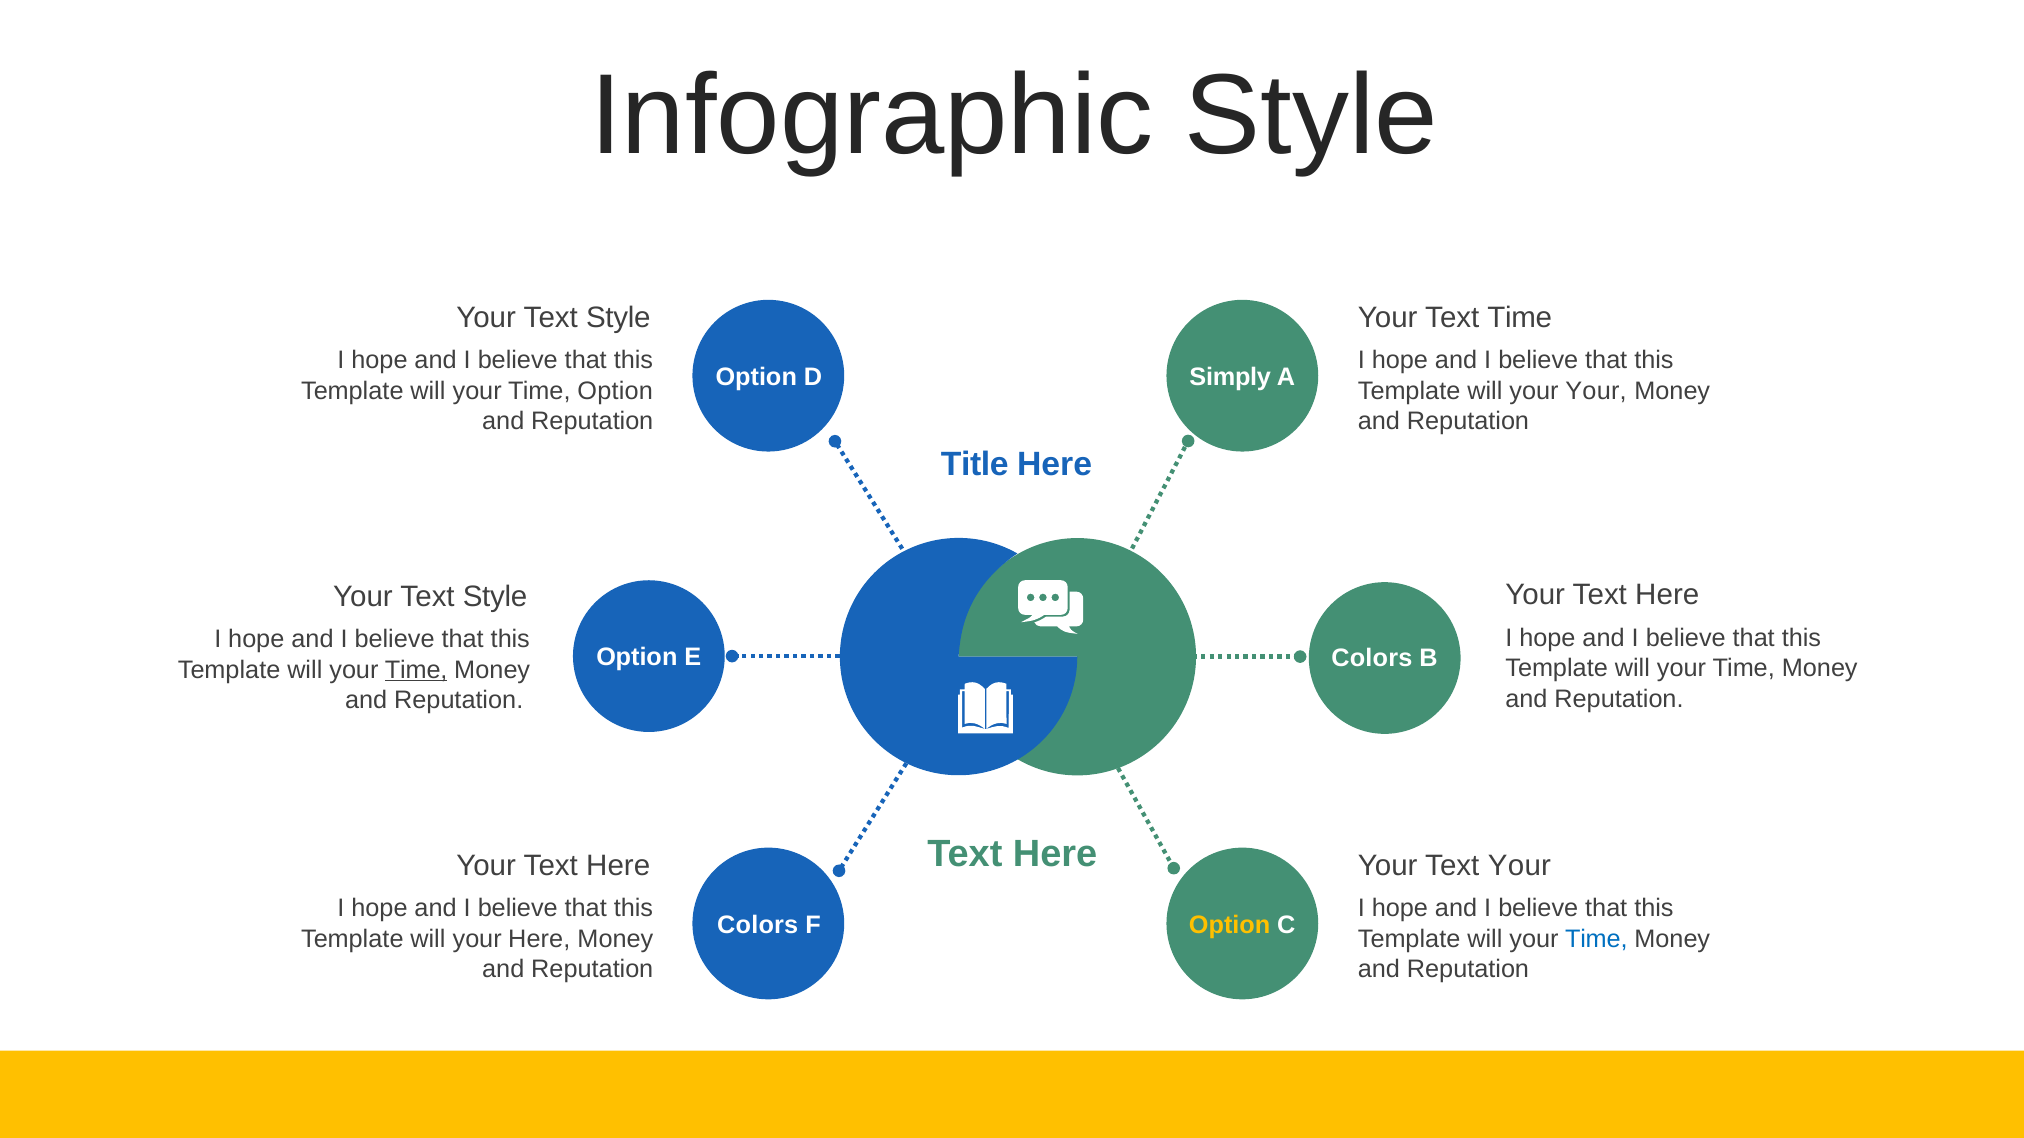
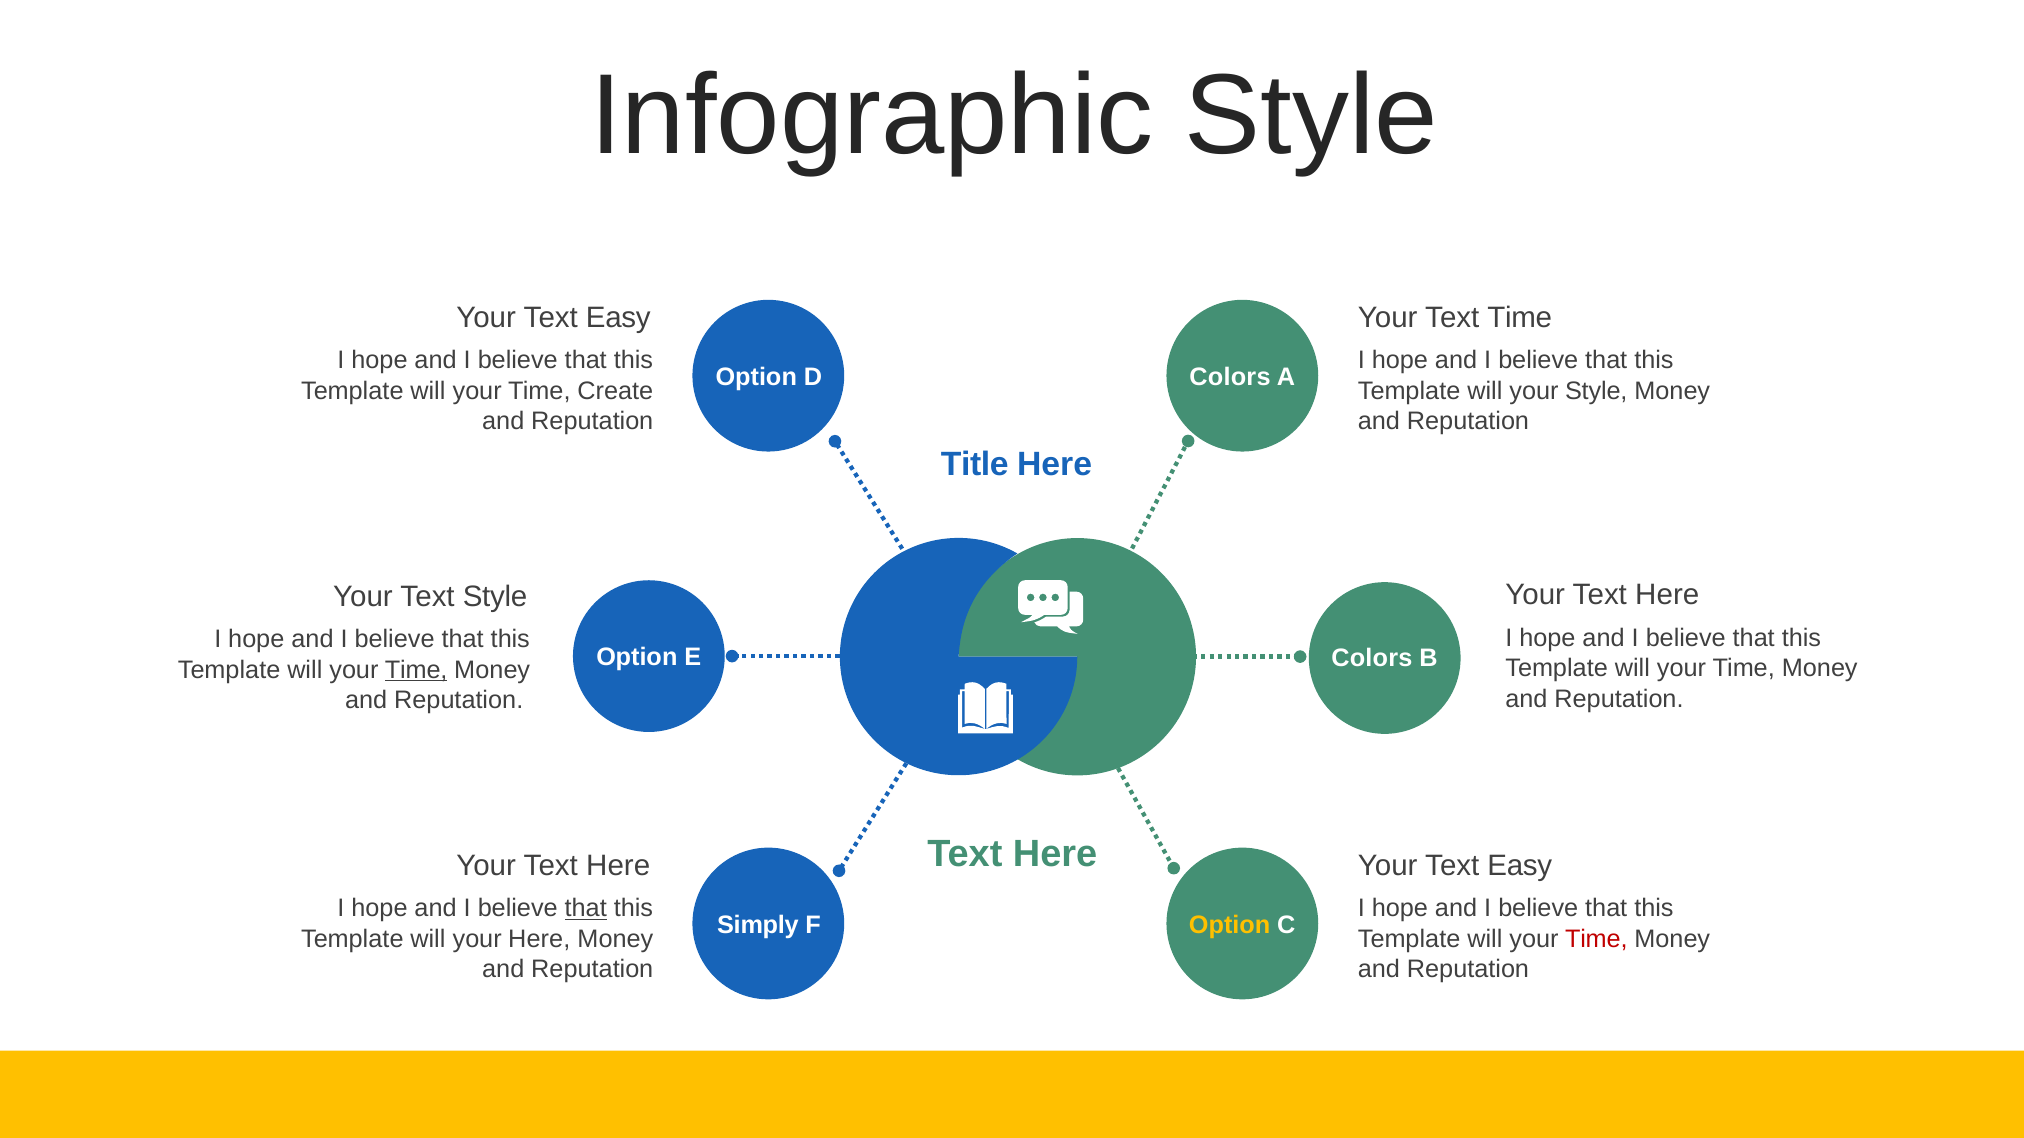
Style at (618, 318): Style -> Easy
Simply at (1230, 377): Simply -> Colors
Time Option: Option -> Create
your Your: Your -> Style
Your at (1519, 866): Your -> Easy
that at (586, 909) underline: none -> present
Colors at (758, 925): Colors -> Simply
Time at (1596, 939) colour: blue -> red
